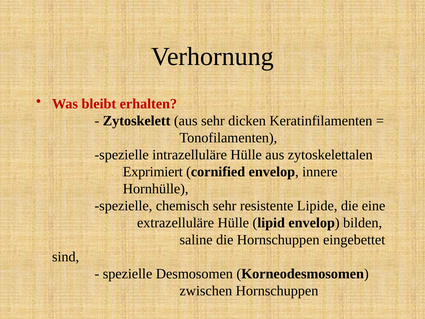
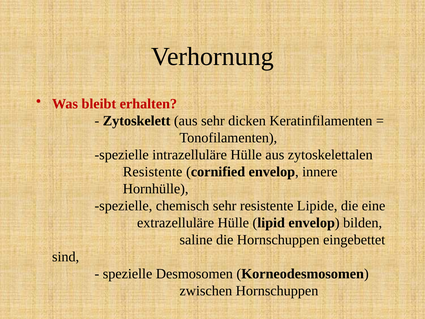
Exprimiert at (153, 172): Exprimiert -> Resistente
